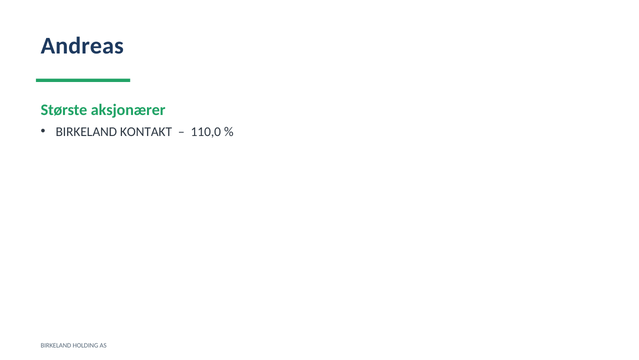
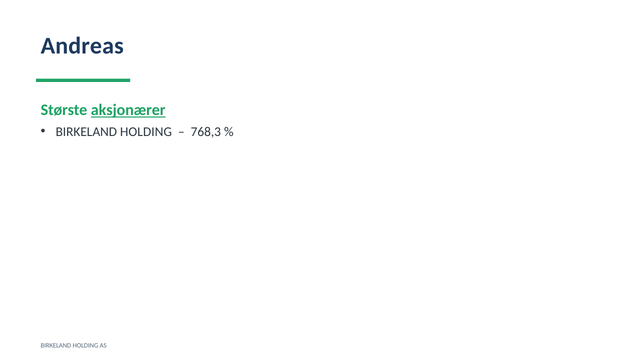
aksjonærer underline: none -> present
KONTAKT at (146, 131): KONTAKT -> HOLDING
110,0: 110,0 -> 768,3
